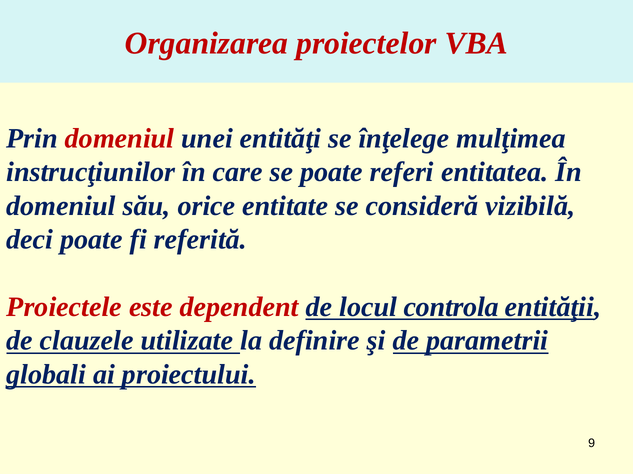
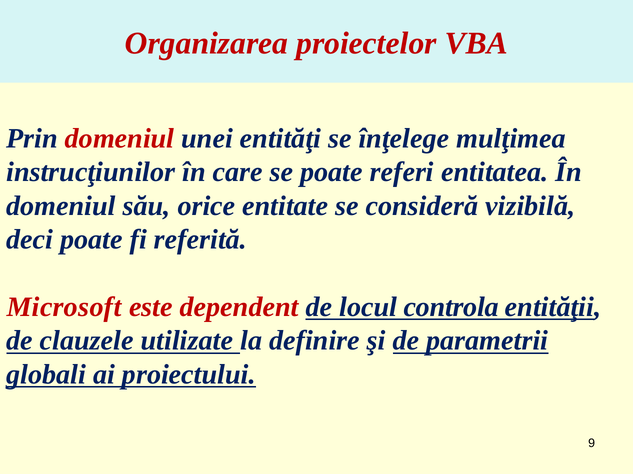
Proiectele: Proiectele -> Microsoft
